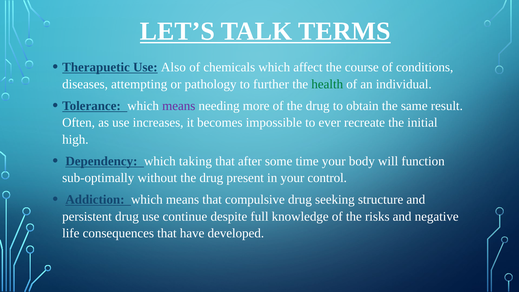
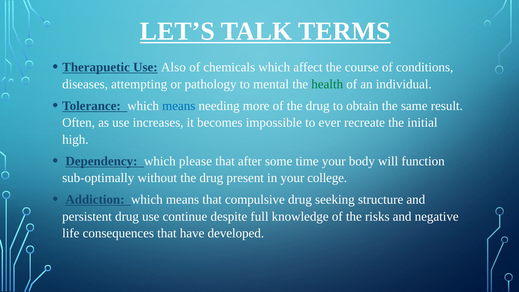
further: further -> mental
means at (179, 106) colour: purple -> blue
taking: taking -> please
control: control -> college
